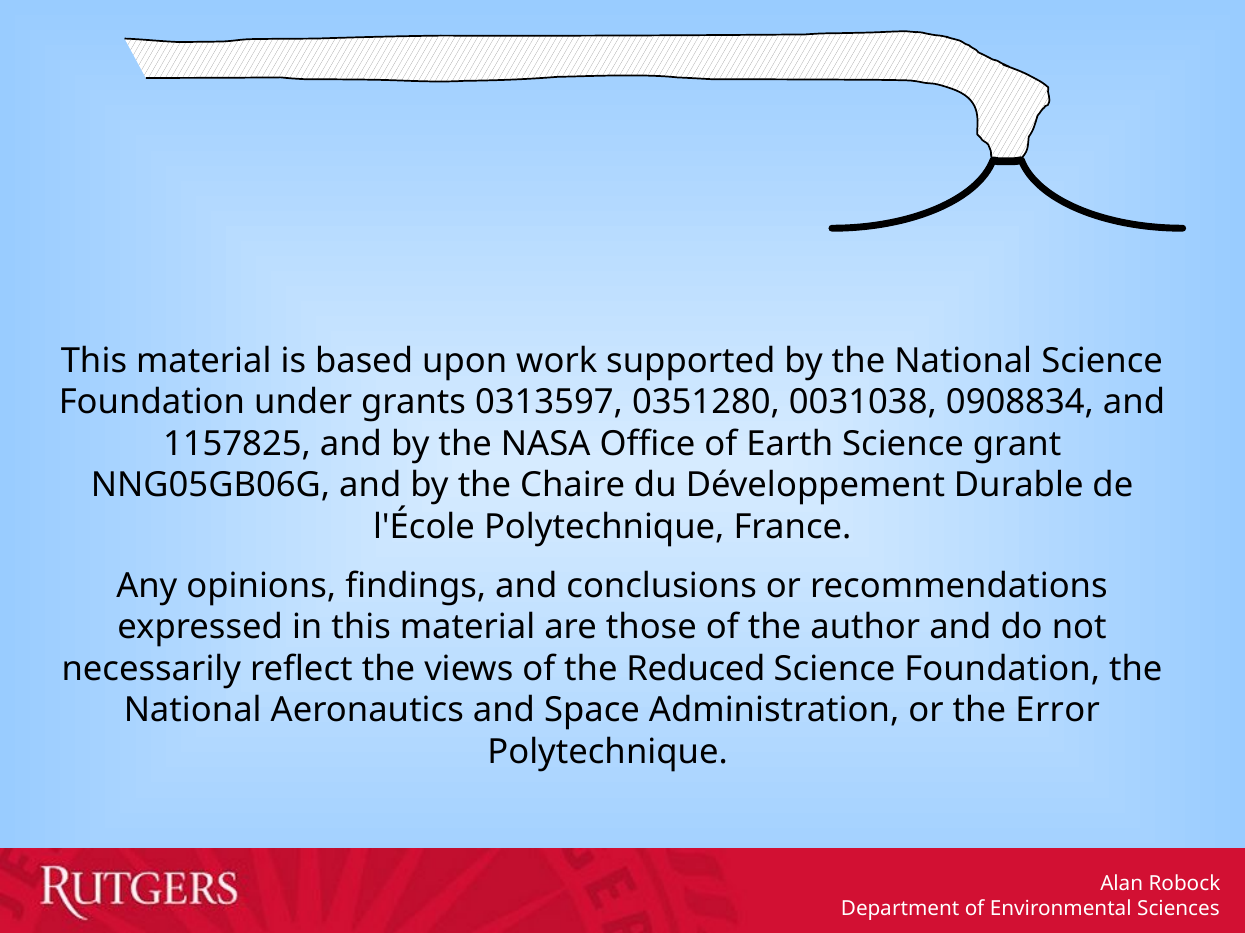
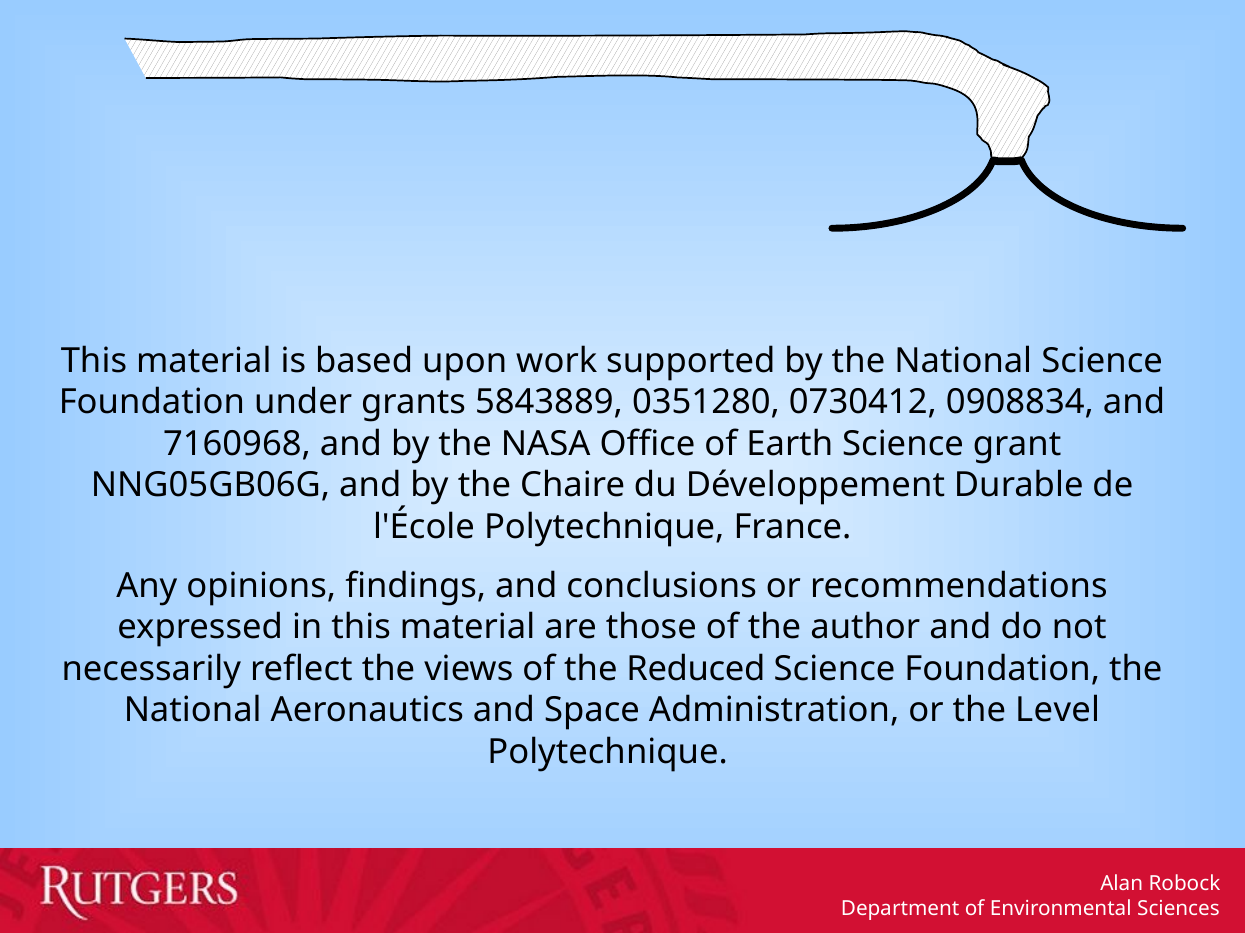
0313597: 0313597 -> 5843889
0031038: 0031038 -> 0730412
1157825: 1157825 -> 7160968
Error: Error -> Level
